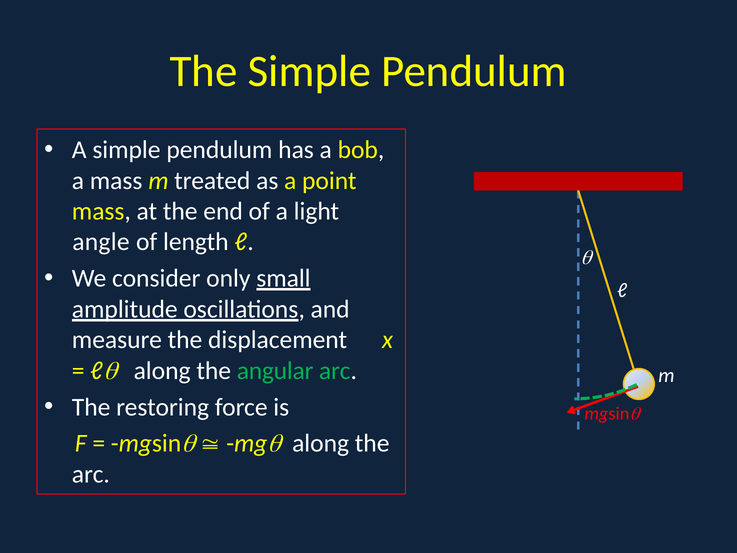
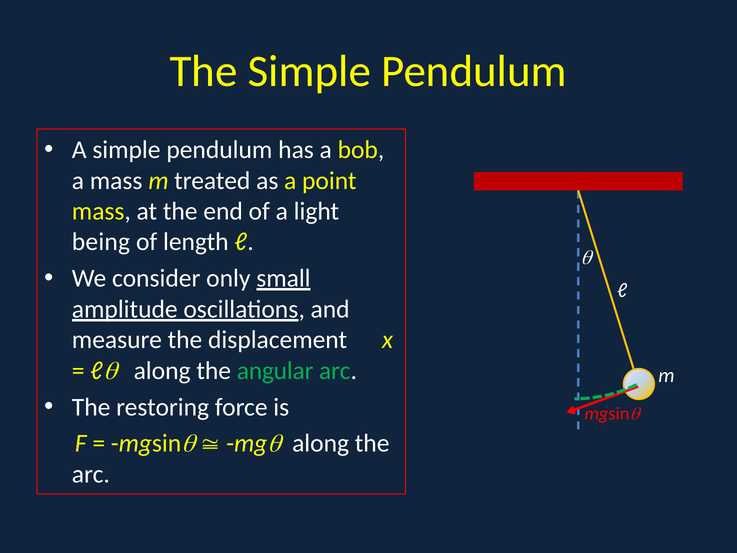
angle: angle -> being
